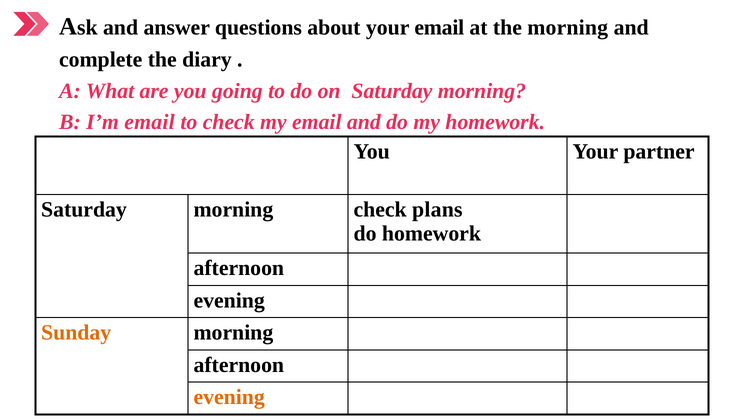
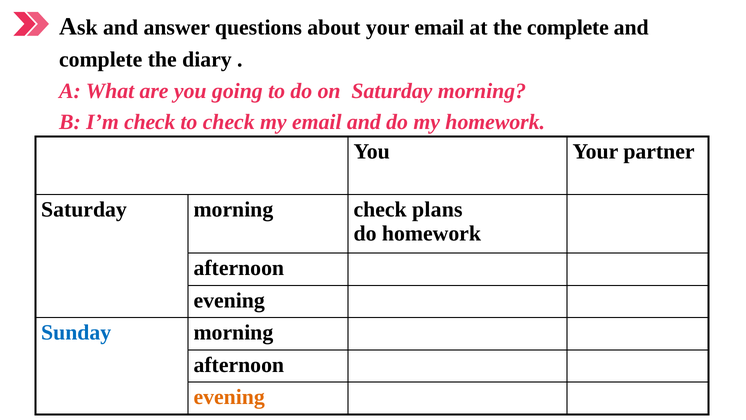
the morning: morning -> complete
I’m email: email -> check
Sunday colour: orange -> blue
